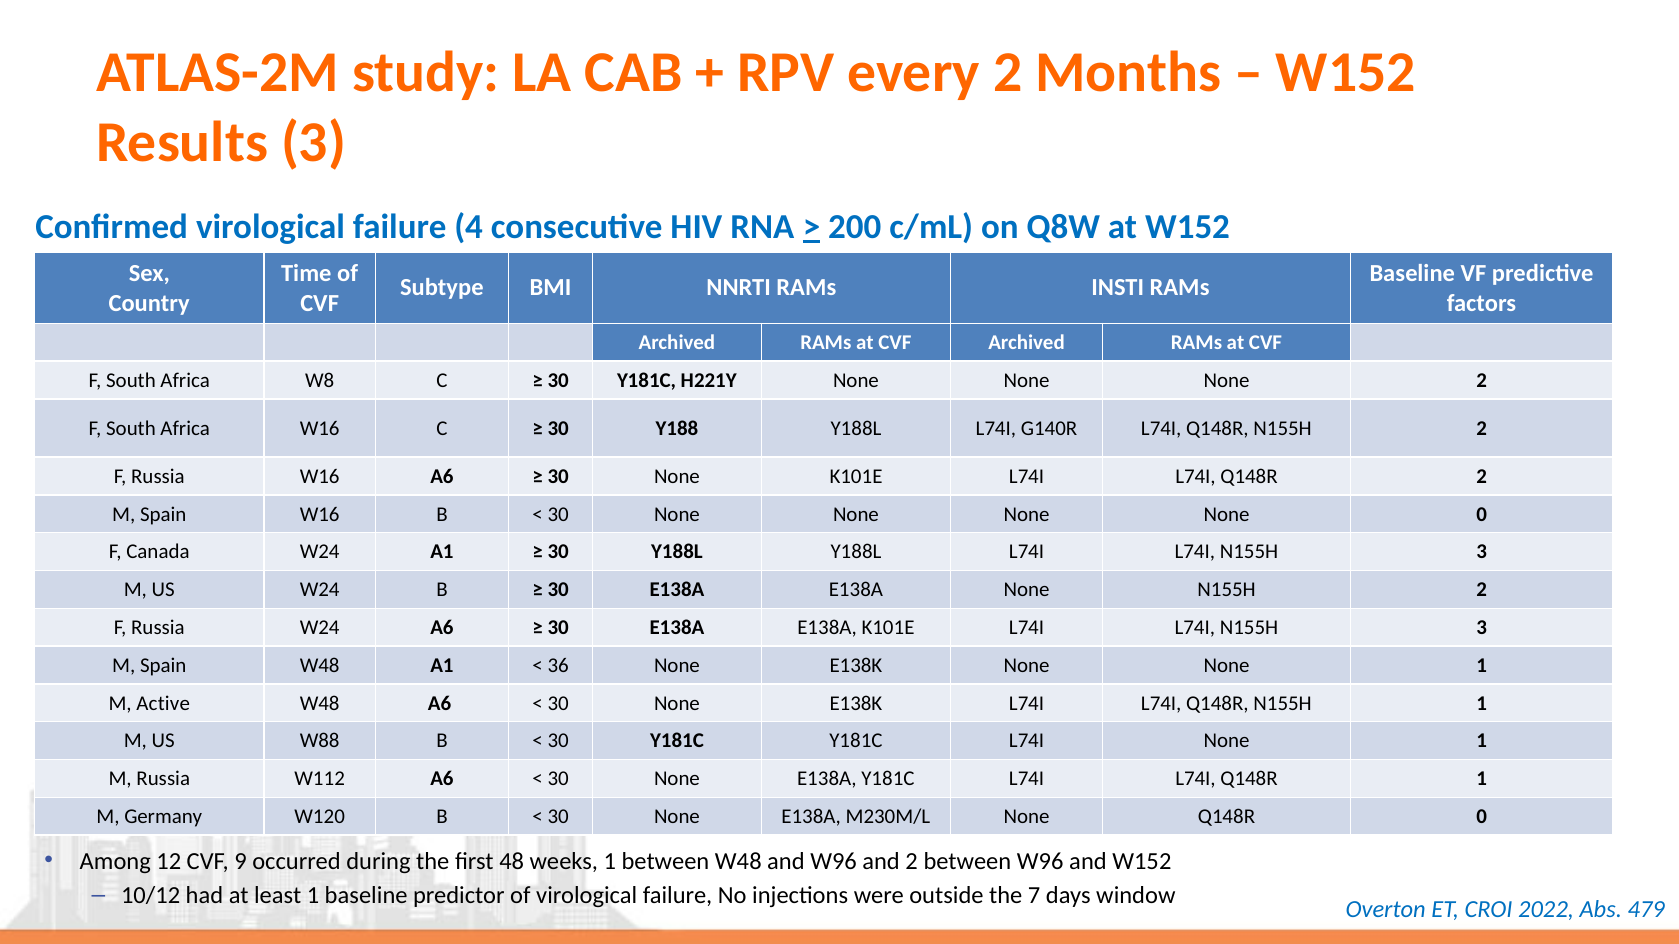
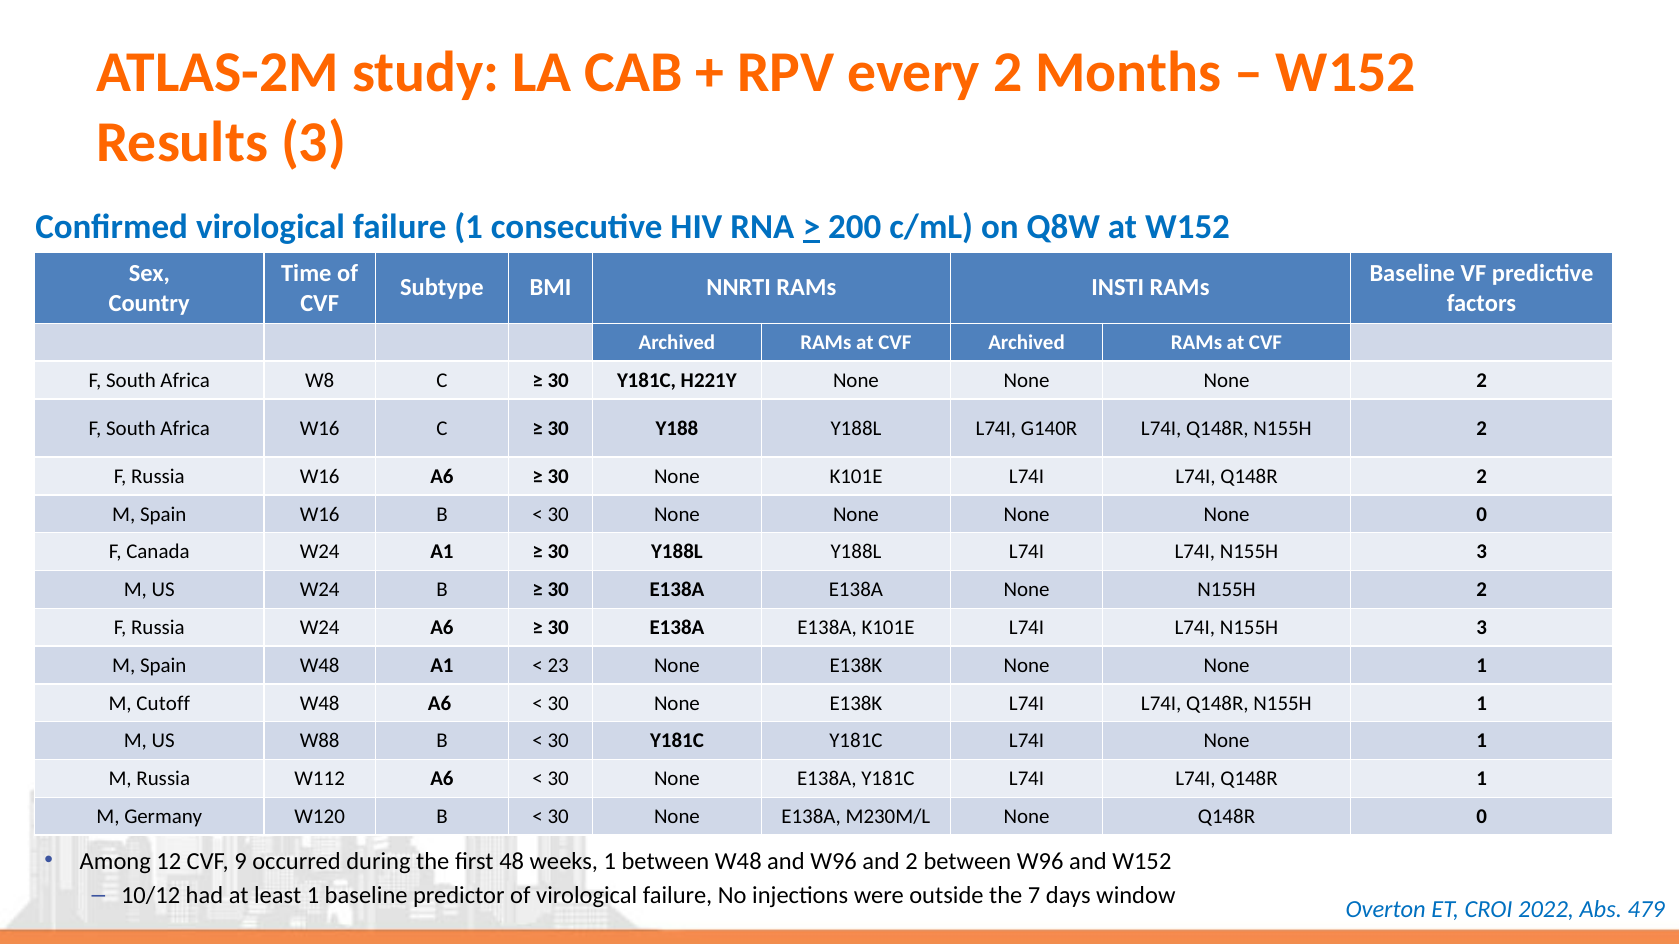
failure 4: 4 -> 1
36: 36 -> 23
Active: Active -> Cutoff
